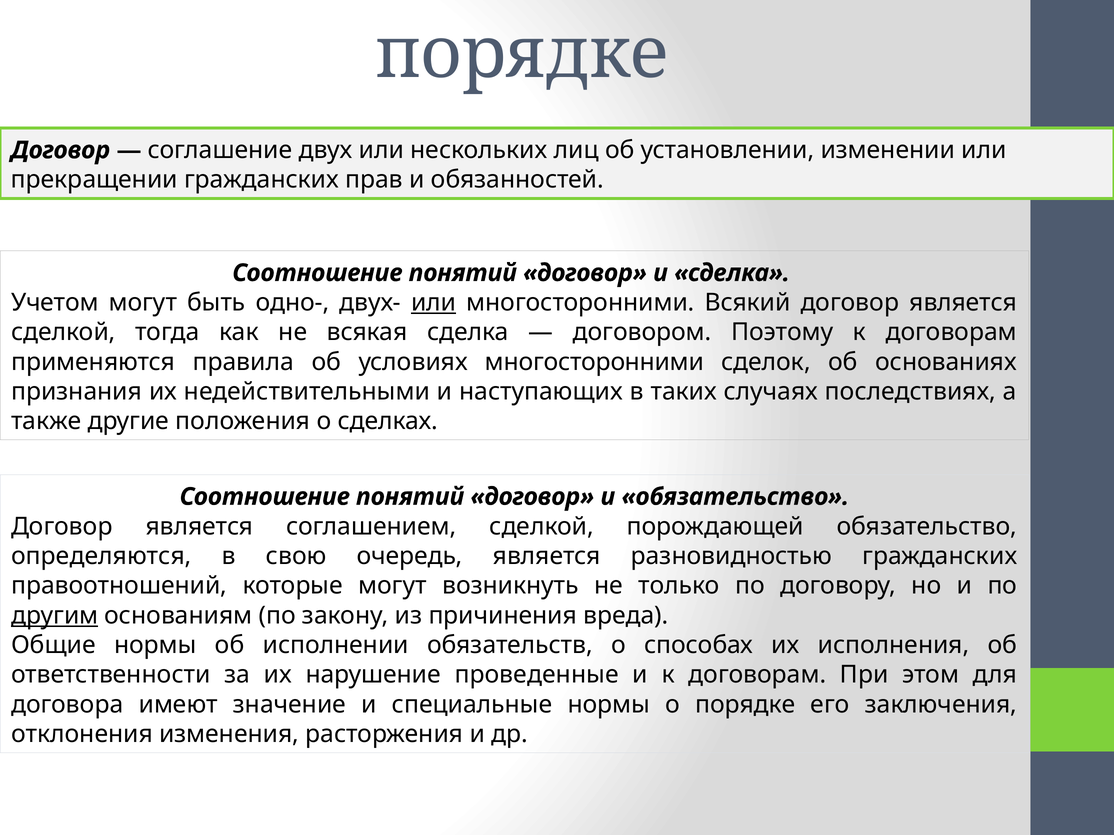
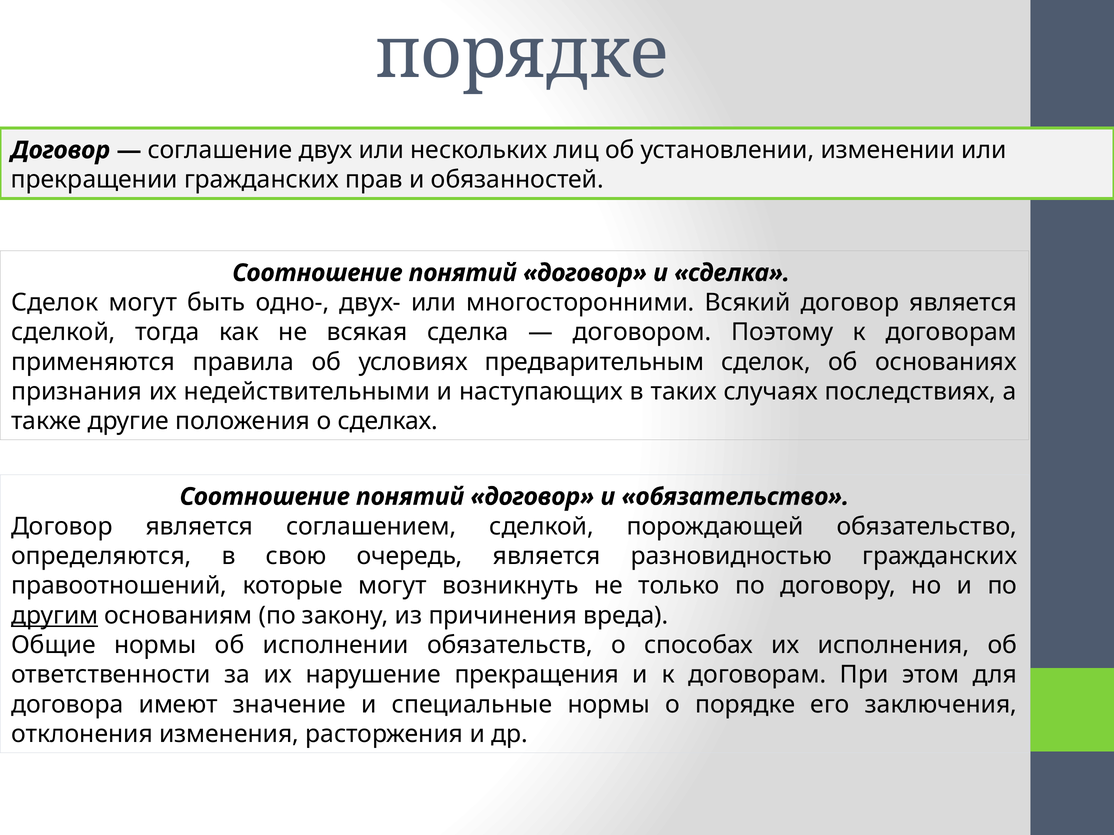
Учетом at (55, 303): Учетом -> Сделок
или at (434, 303) underline: present -> none
условиях многосторонними: многосторонними -> предварительным
проведенные: проведенные -> прекращения
